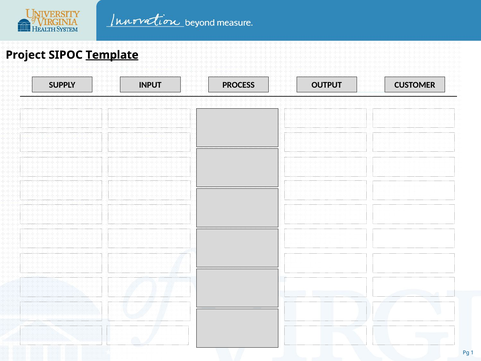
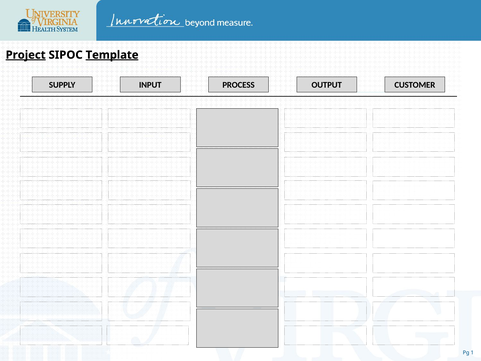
Project underline: none -> present
